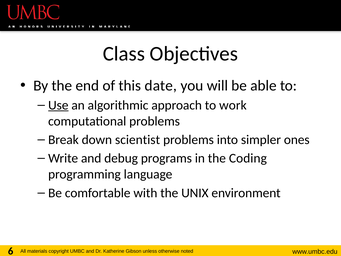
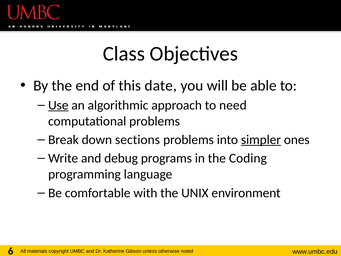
work: work -> need
scientist: scientist -> sections
simpler underline: none -> present
